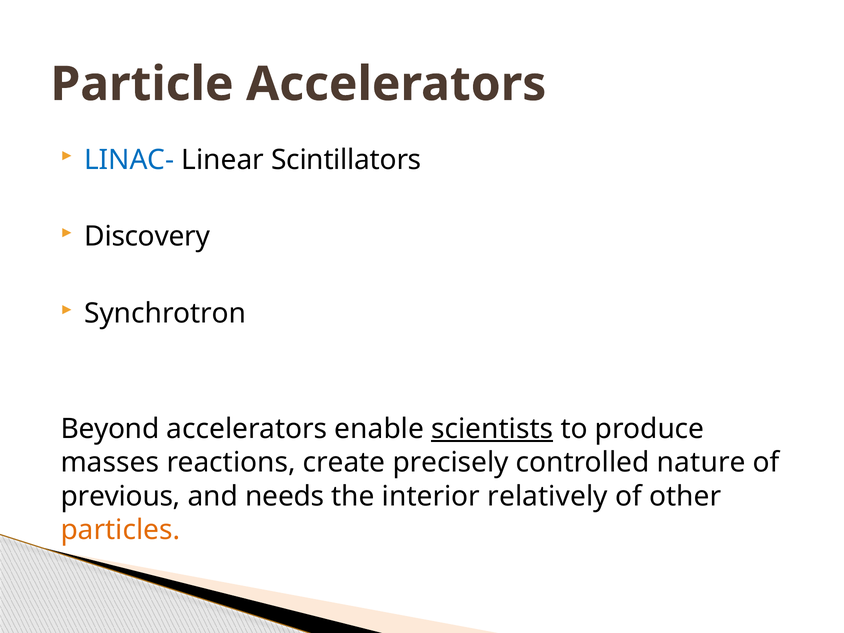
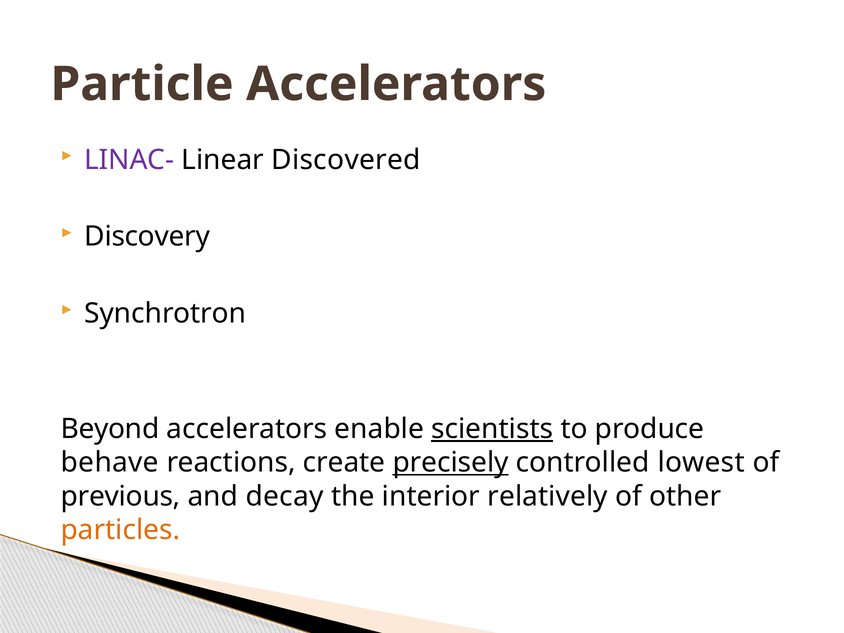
LINAC- colour: blue -> purple
Scintillators: Scintillators -> Discovered
masses: masses -> behave
precisely underline: none -> present
nature: nature -> lowest
needs: needs -> decay
